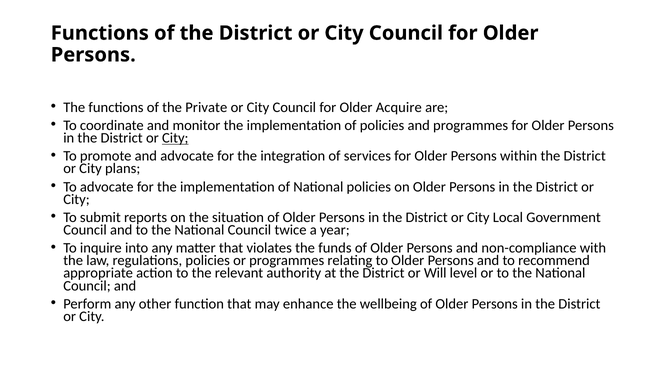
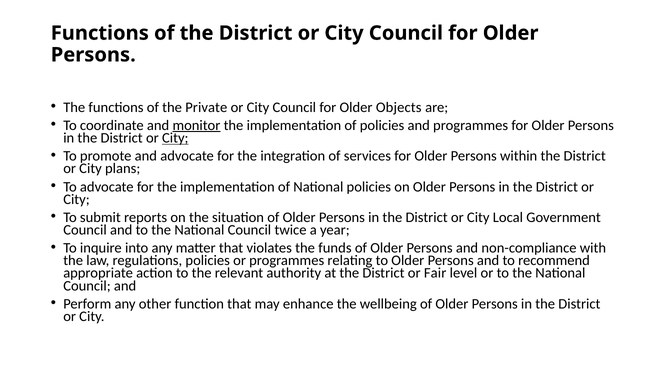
Acquire: Acquire -> Objects
monitor underline: none -> present
Will: Will -> Fair
